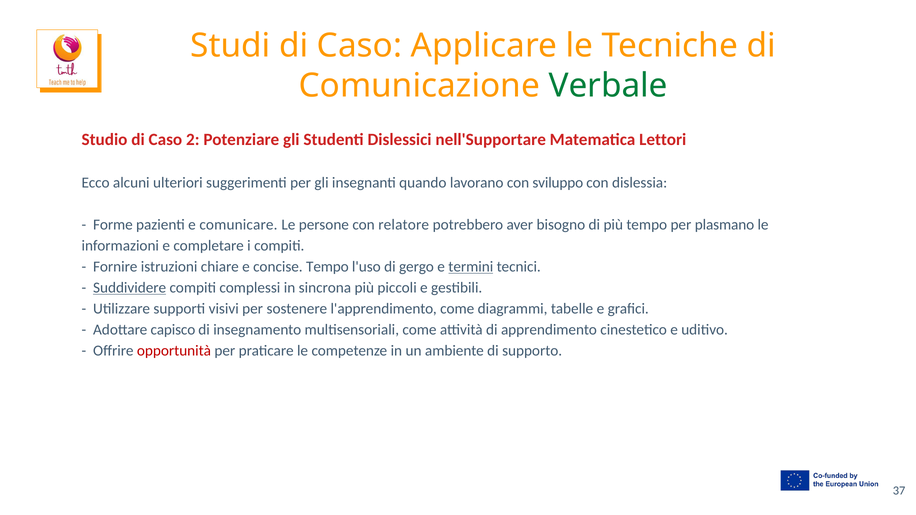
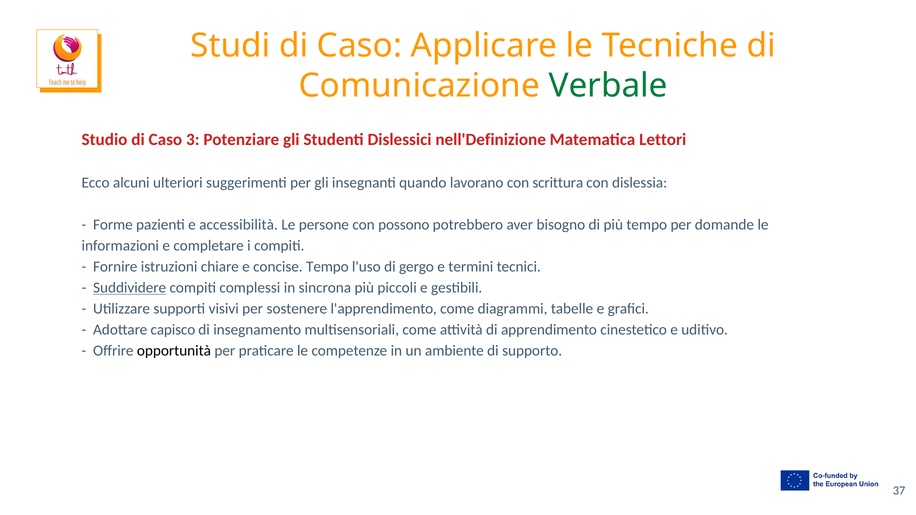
2: 2 -> 3
nell'Supportare: nell'Supportare -> nell'Definizione
sviluppo: sviluppo -> scrittura
comunicare: comunicare -> accessibilità
relatore: relatore -> possono
plasmano: plasmano -> domande
termini underline: present -> none
opportunità colour: red -> black
